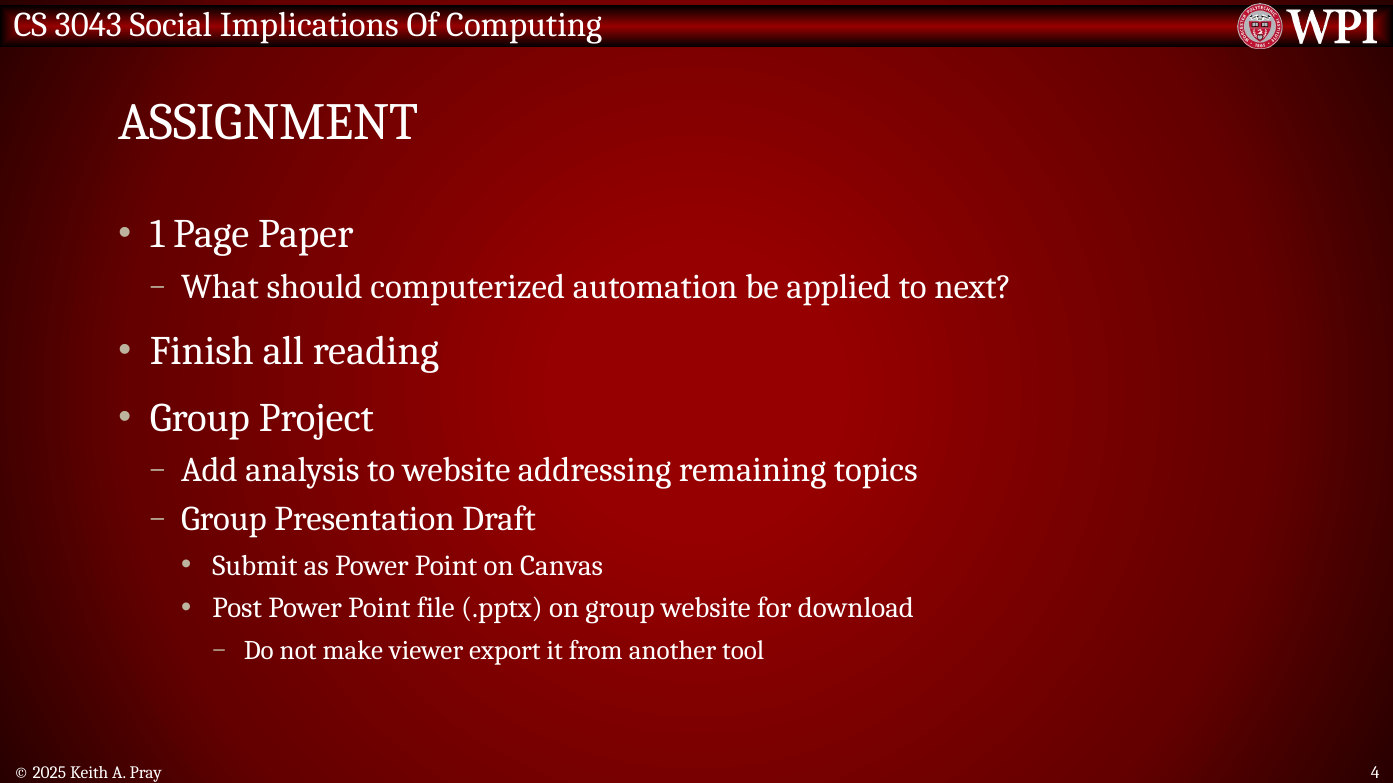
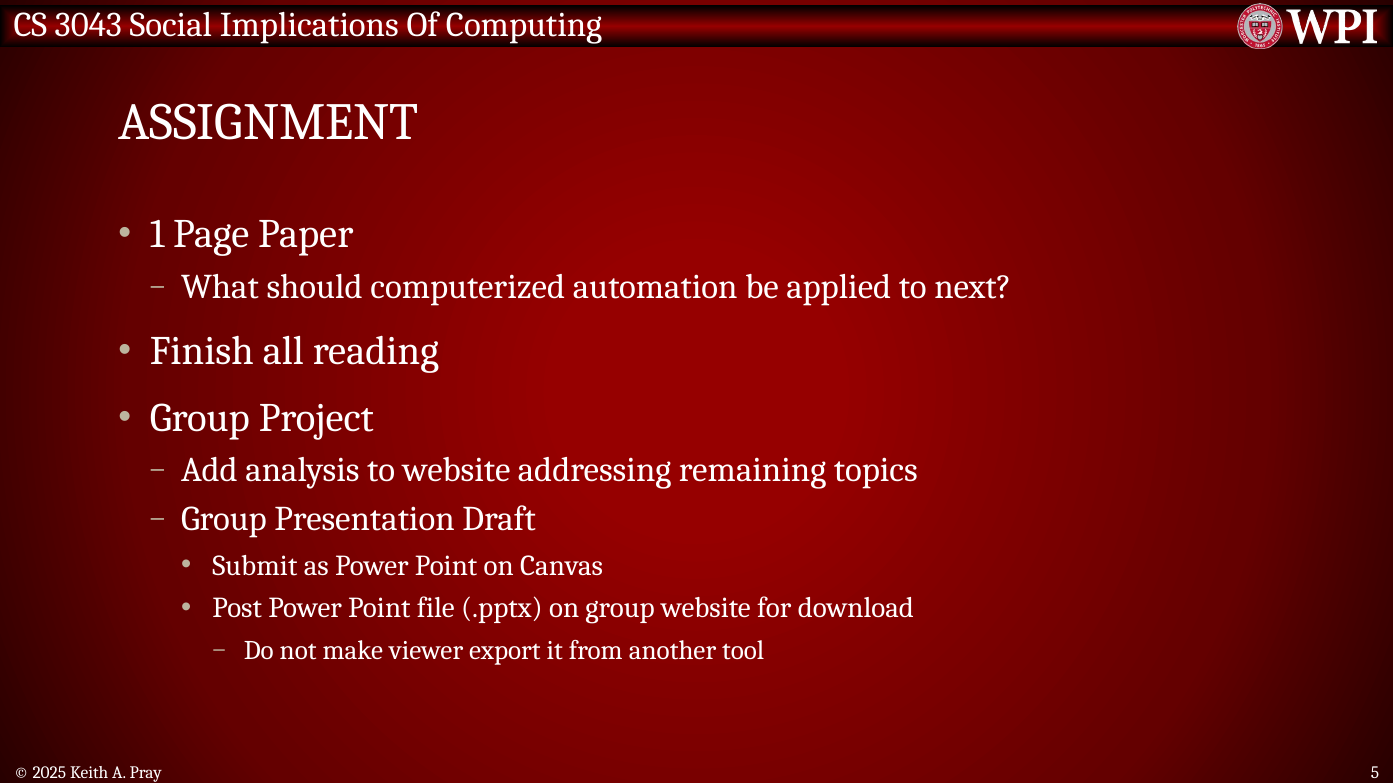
4: 4 -> 5
